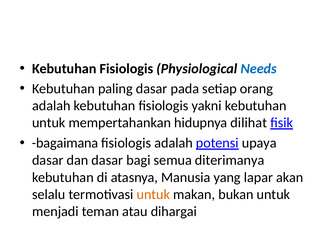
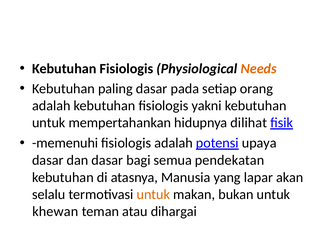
Needs colour: blue -> orange
bagaimana: bagaimana -> memenuhi
diterimanya: diterimanya -> pendekatan
menjadi: menjadi -> khewan
